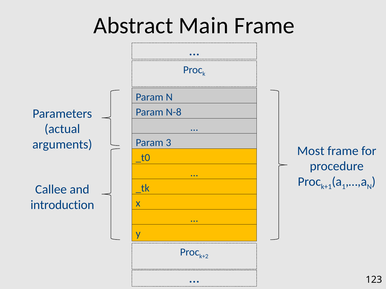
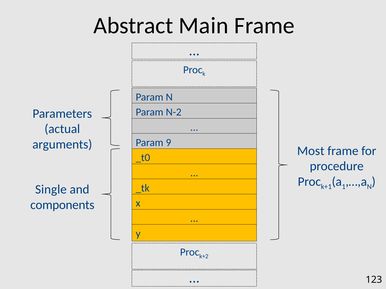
N-8: N-8 -> N-2
3: 3 -> 9
Callee: Callee -> Single
introduction: introduction -> components
